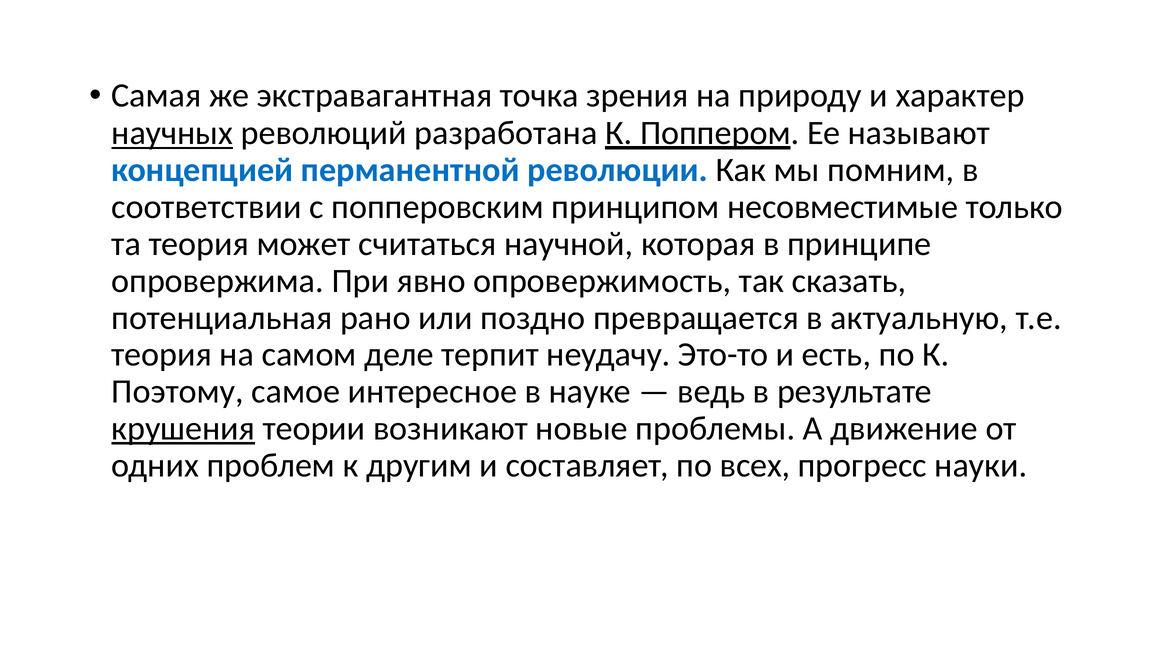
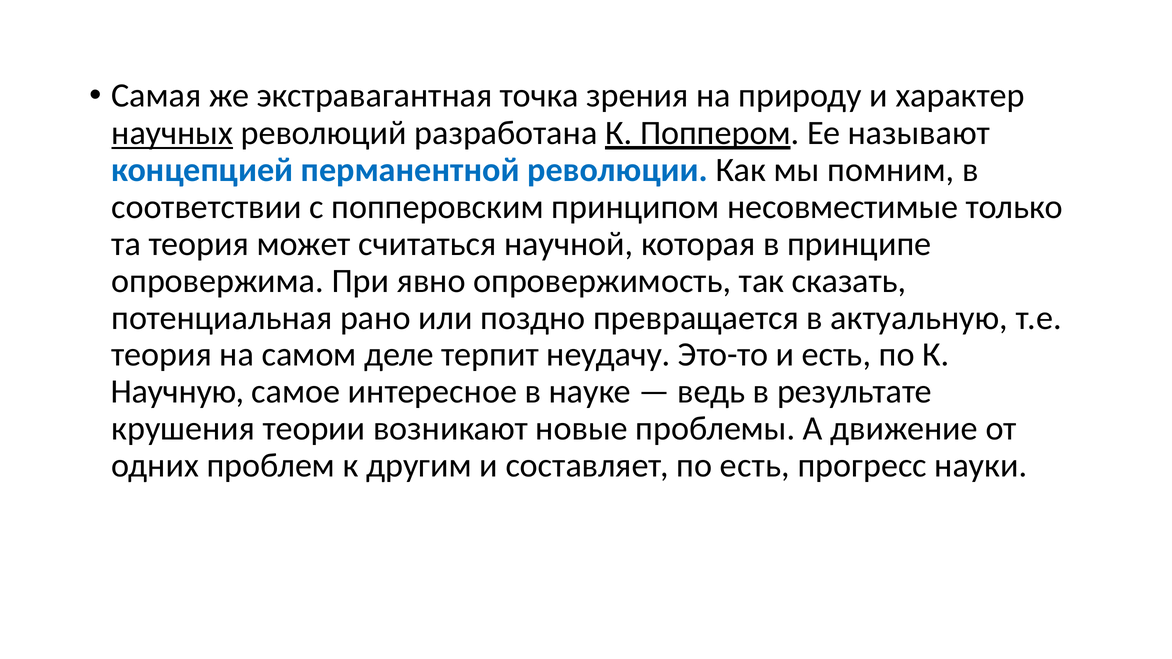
Поэтому: Поэтому -> Научную
крушения underline: present -> none
по всех: всех -> есть
